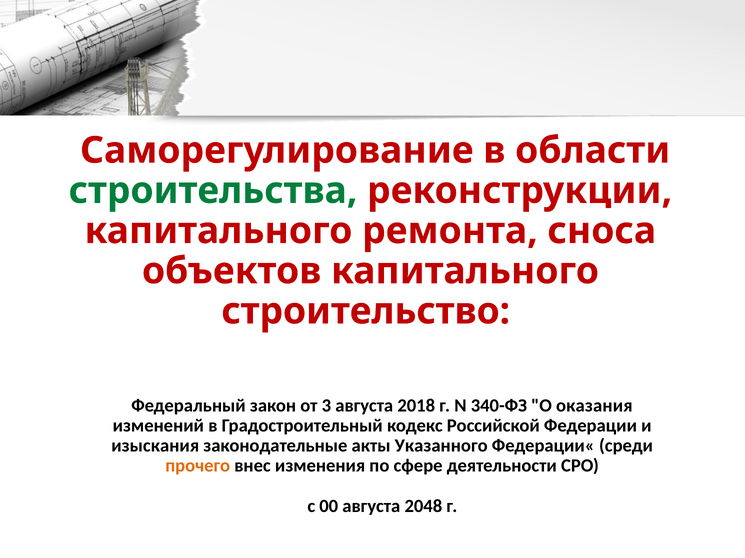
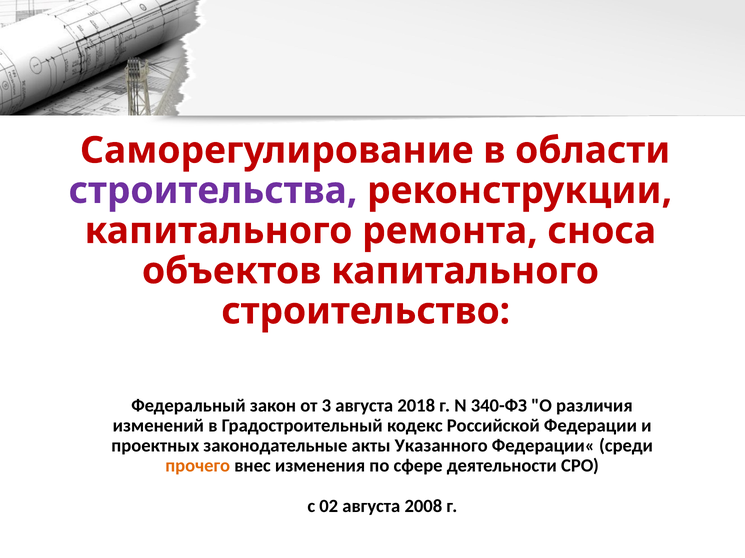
строительства colour: green -> purple
оказания: оказания -> различия
изыскания: изыскания -> проектных
00: 00 -> 02
2048: 2048 -> 2008
